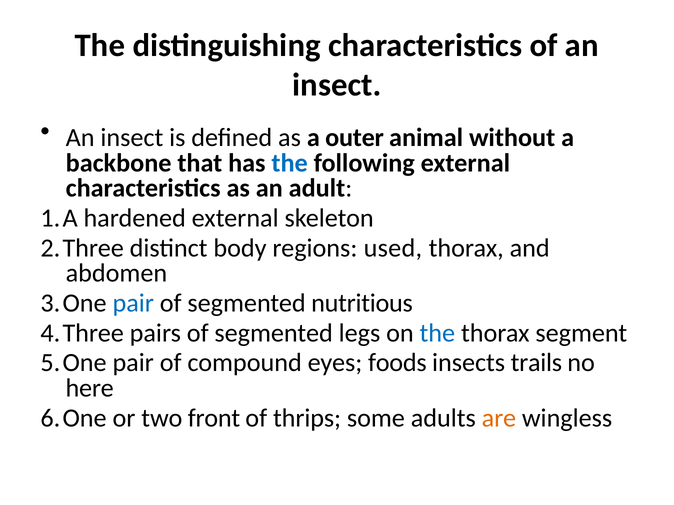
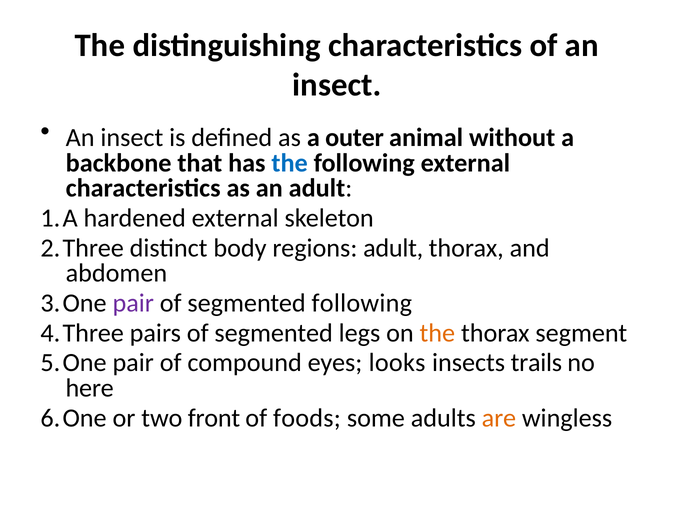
regions used: used -> adult
pair at (133, 303) colour: blue -> purple
segmented nutritious: nutritious -> following
the at (437, 333) colour: blue -> orange
foods: foods -> looks
thrips: thrips -> foods
